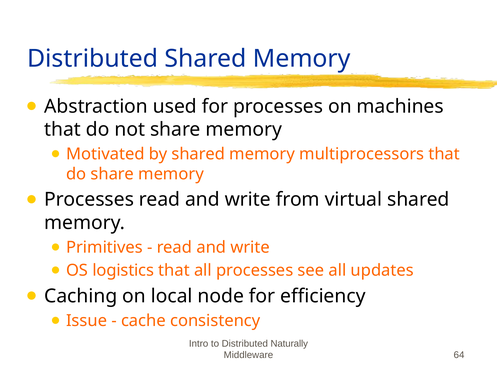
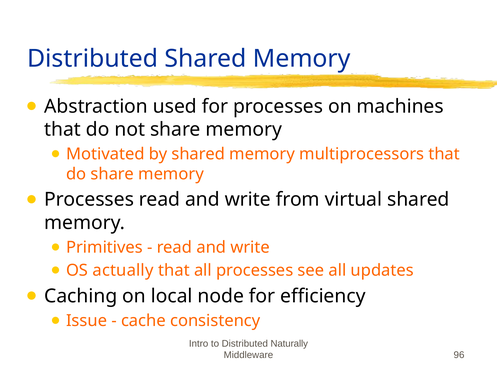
logistics: logistics -> actually
64: 64 -> 96
